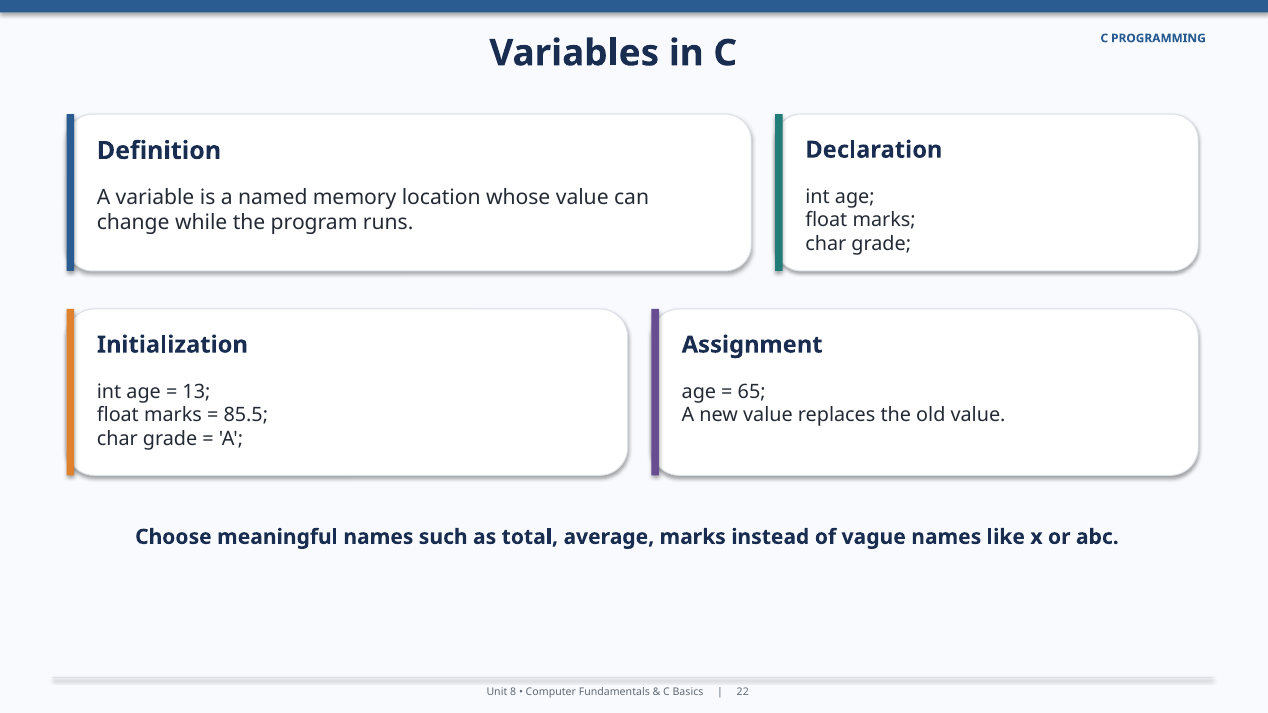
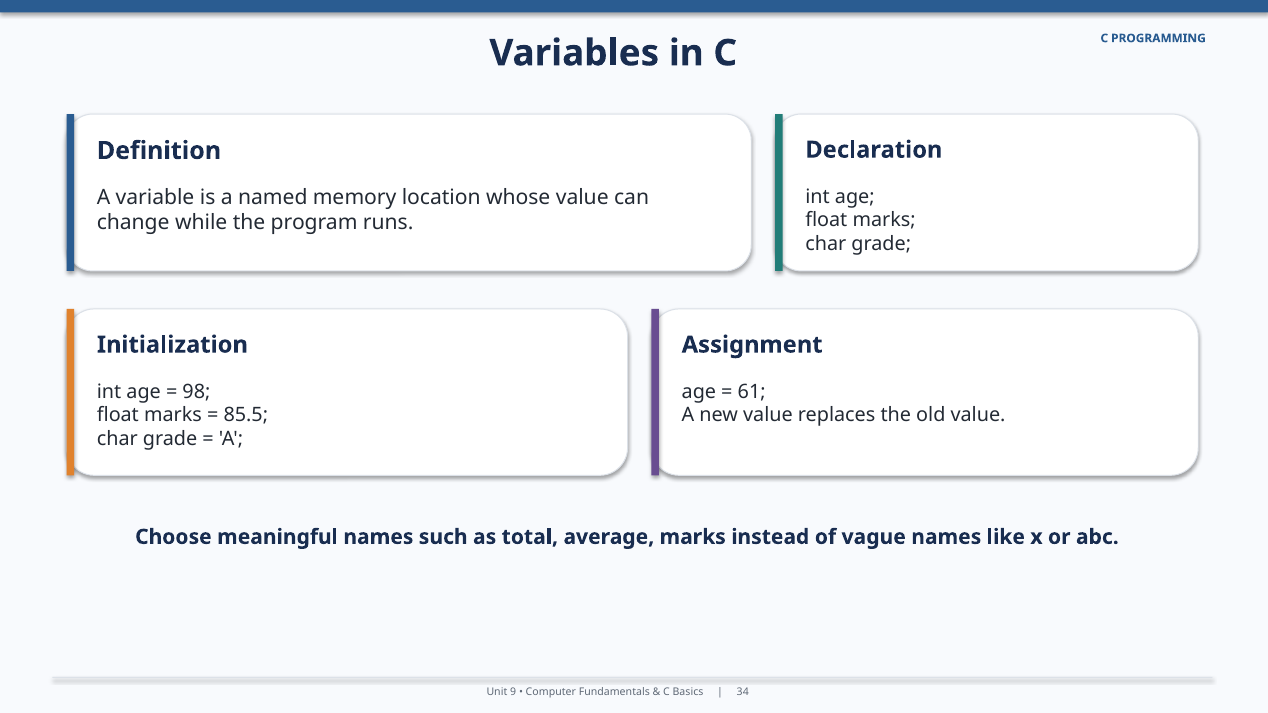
13: 13 -> 98
65: 65 -> 61
8: 8 -> 9
22: 22 -> 34
